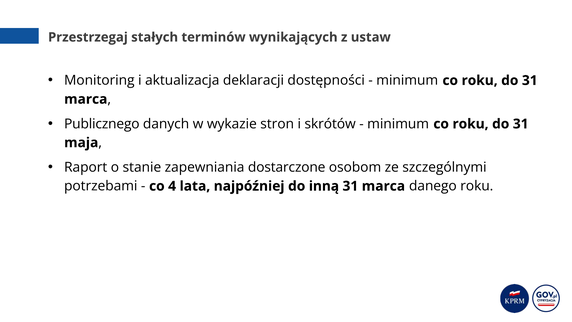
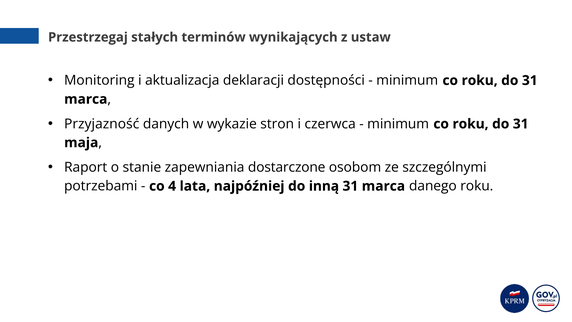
Publicznego: Publicznego -> Przyjazność
skrótów: skrótów -> czerwca
